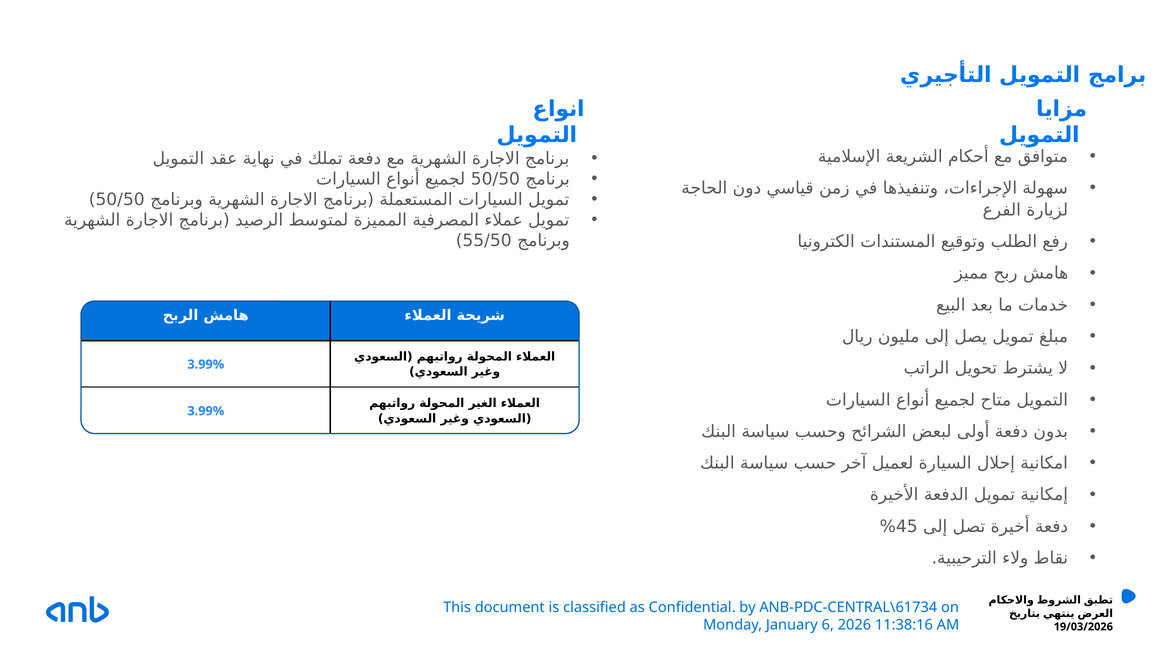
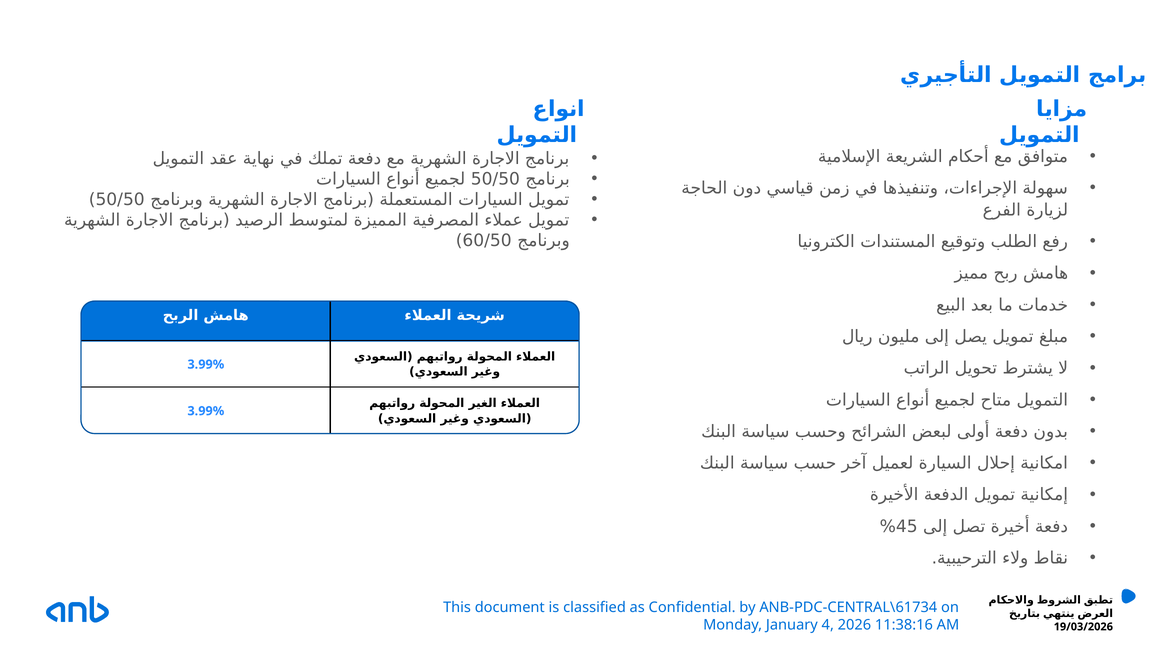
55/50: 55/50 -> 60/50
6: 6 -> 4
